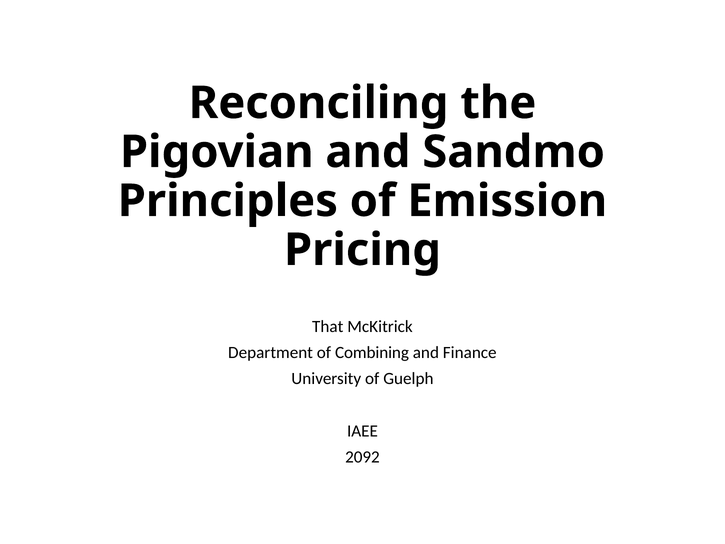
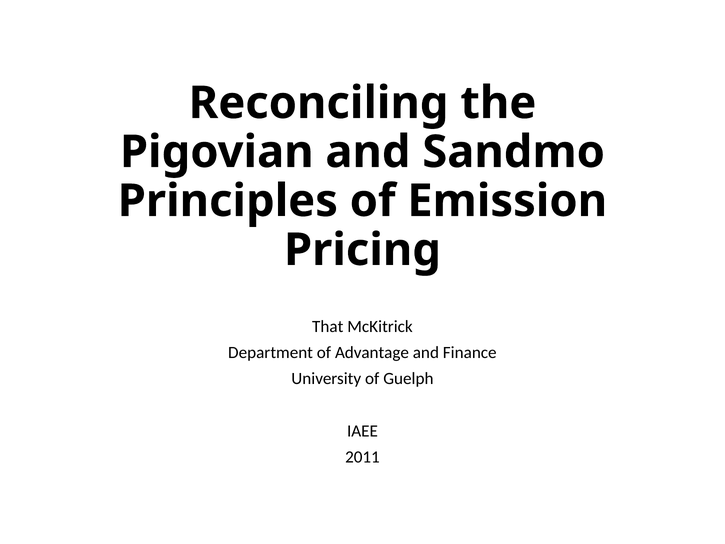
Combining: Combining -> Advantage
2092: 2092 -> 2011
